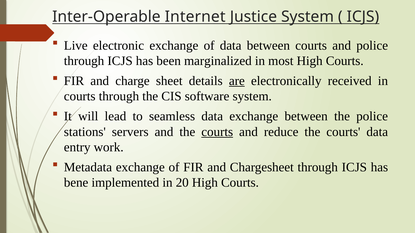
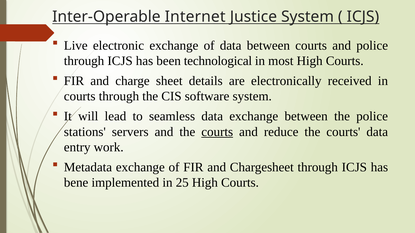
marginalized: marginalized -> technological
are underline: present -> none
20: 20 -> 25
